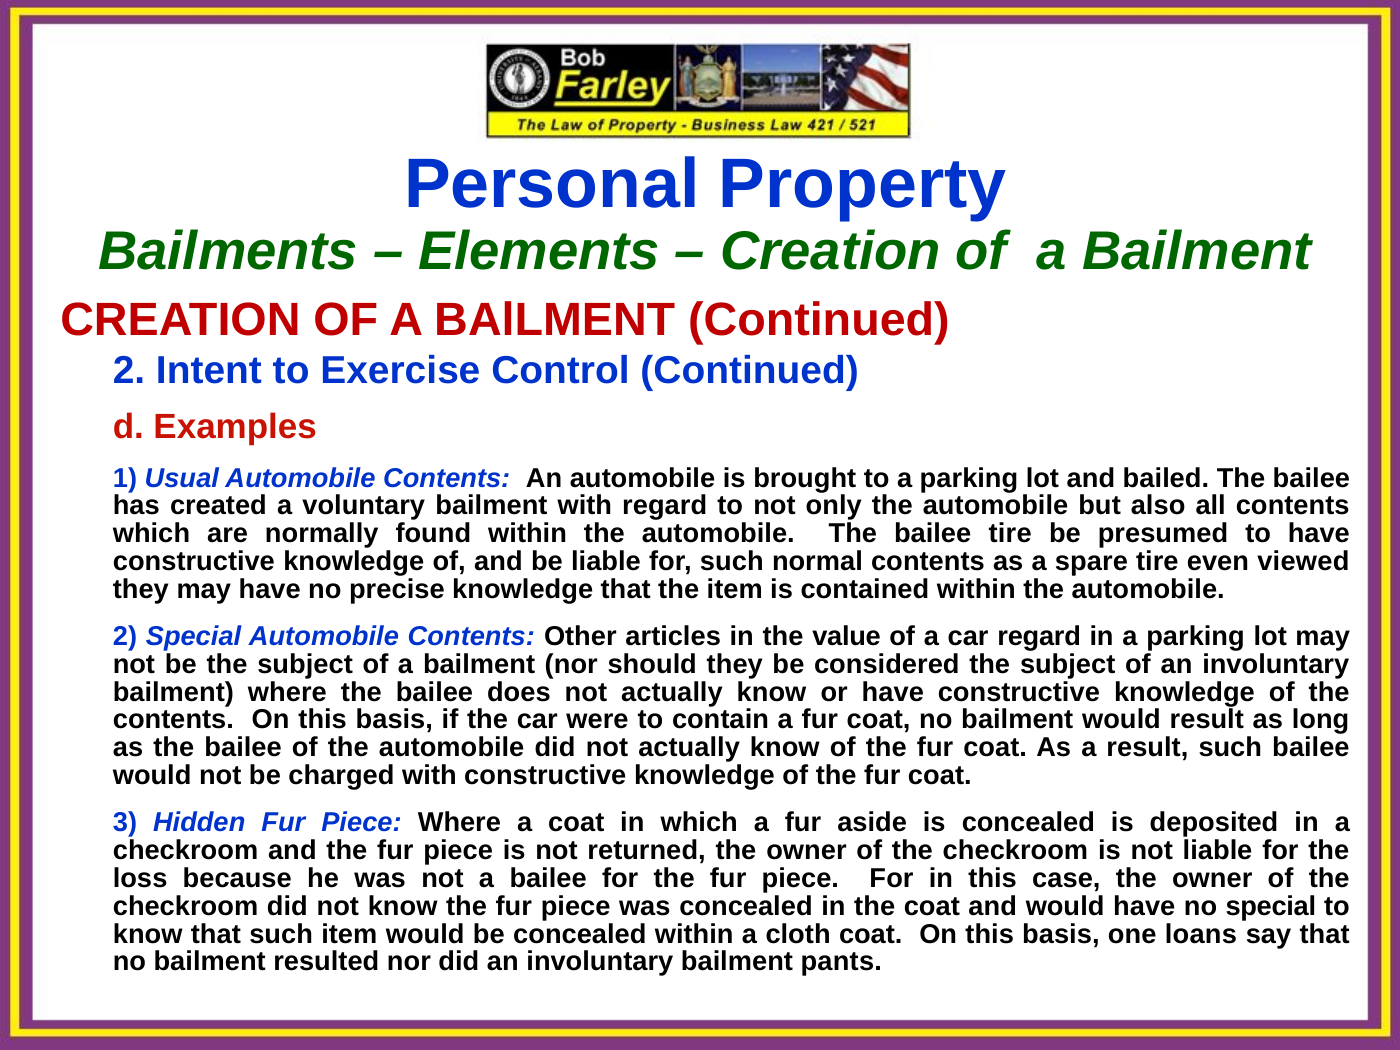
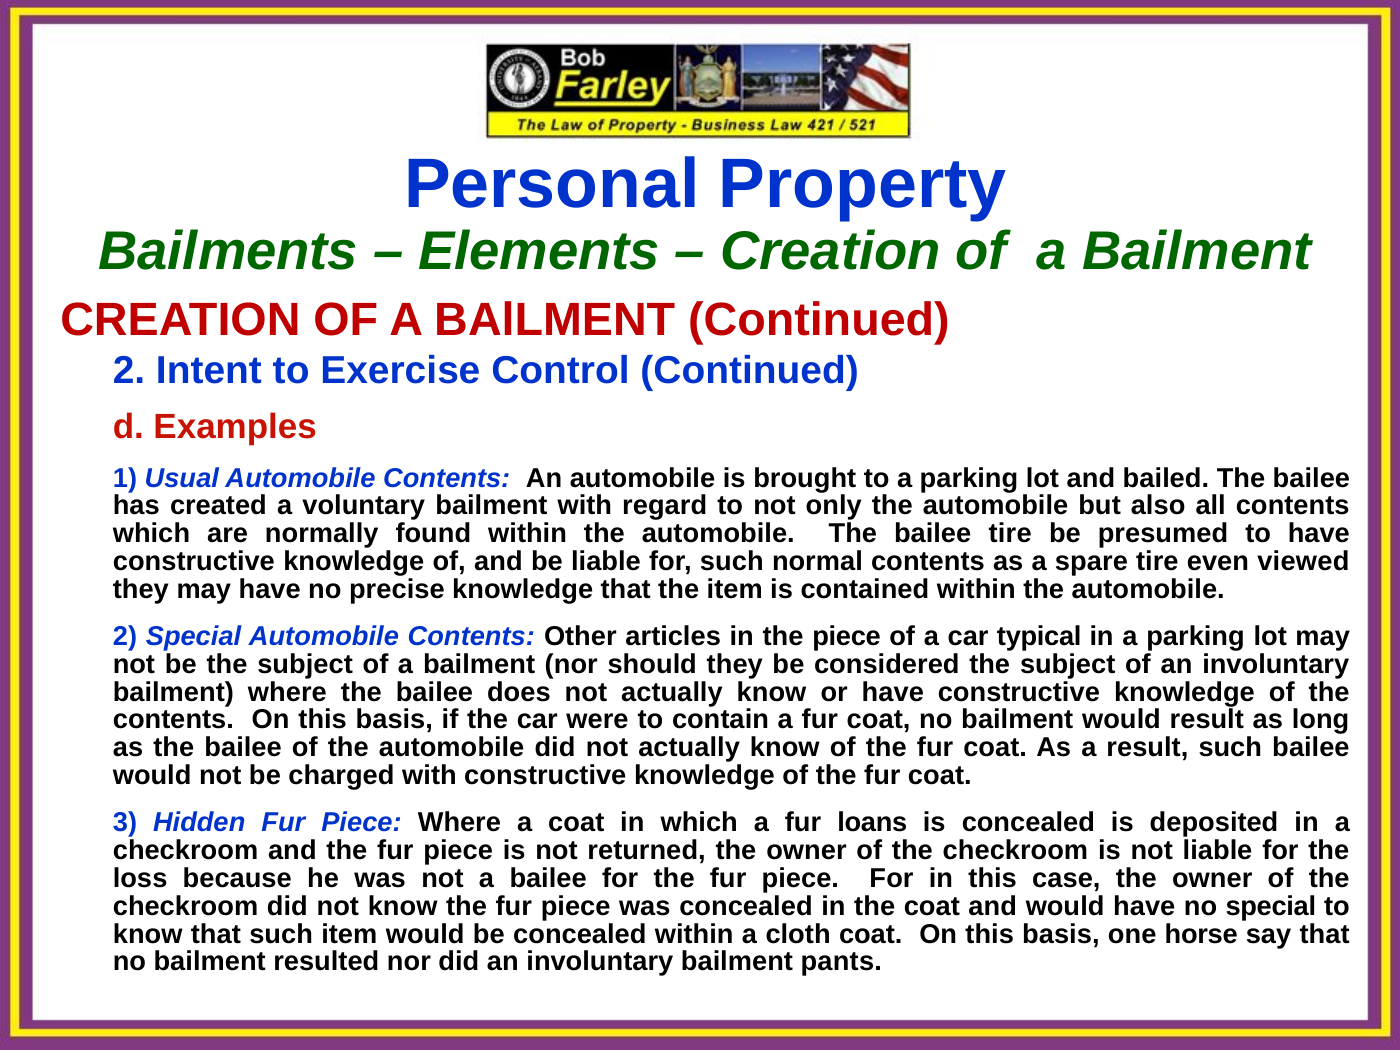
the value: value -> piece
car regard: regard -> typical
aside: aside -> loans
loans: loans -> horse
